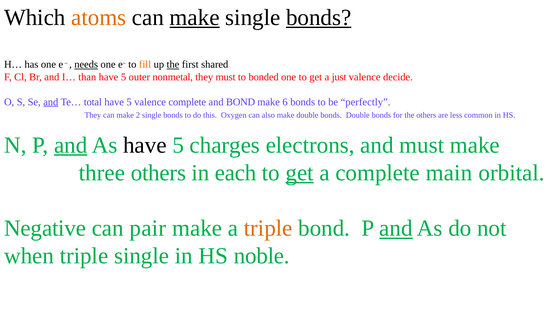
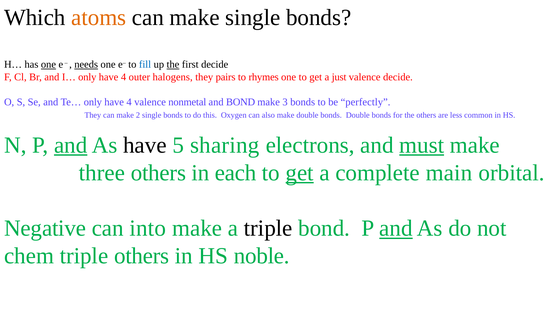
make at (195, 18) underline: present -> none
bonds at (319, 18) underline: present -> none
one at (48, 64) underline: none -> present
fill colour: orange -> blue
first shared: shared -> decide
I… than: than -> only
5 at (124, 77): 5 -> 4
nonmetal: nonmetal -> halogens
they must: must -> pairs
bonded: bonded -> rhymes
and at (51, 102) underline: present -> none
Te… total: total -> only
5 at (129, 102): 5 -> 4
valence complete: complete -> nonmetal
6: 6 -> 3
charges: charges -> sharing
must at (422, 145) underline: none -> present
pair: pair -> into
triple at (268, 228) colour: orange -> black
when: when -> chem
triple single: single -> others
